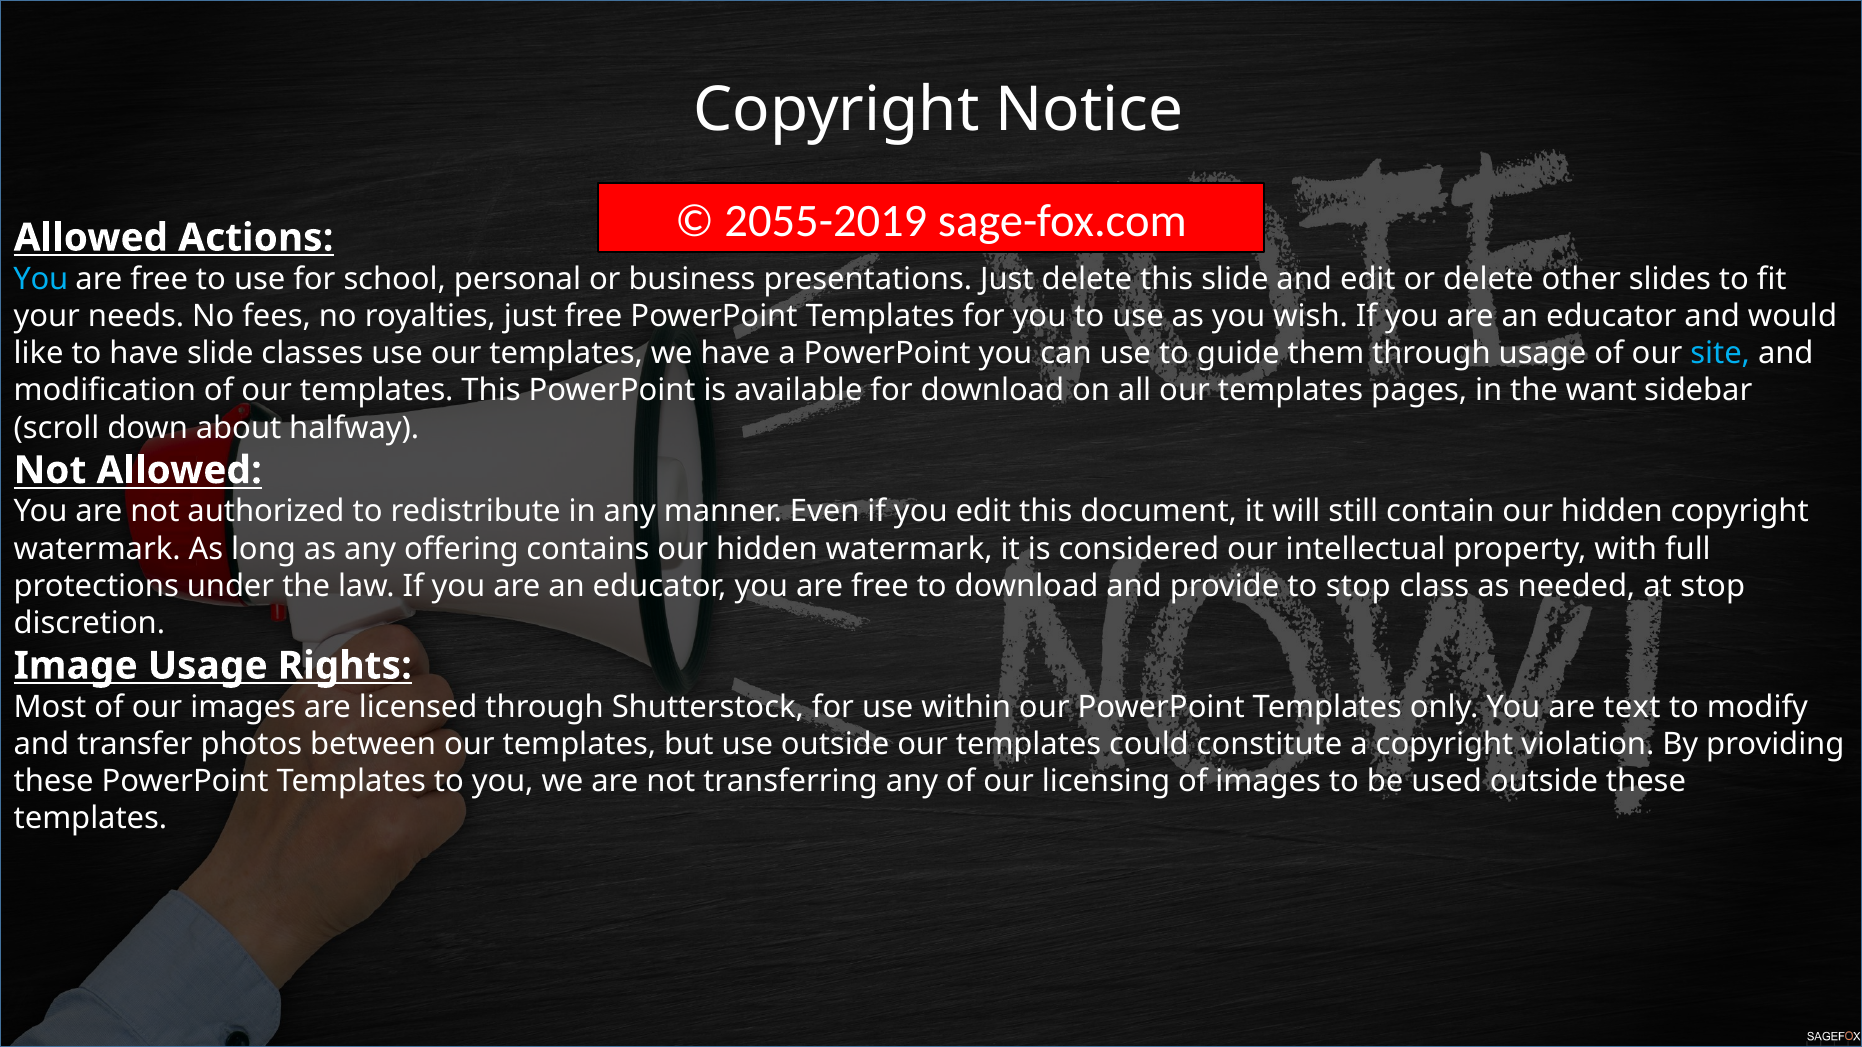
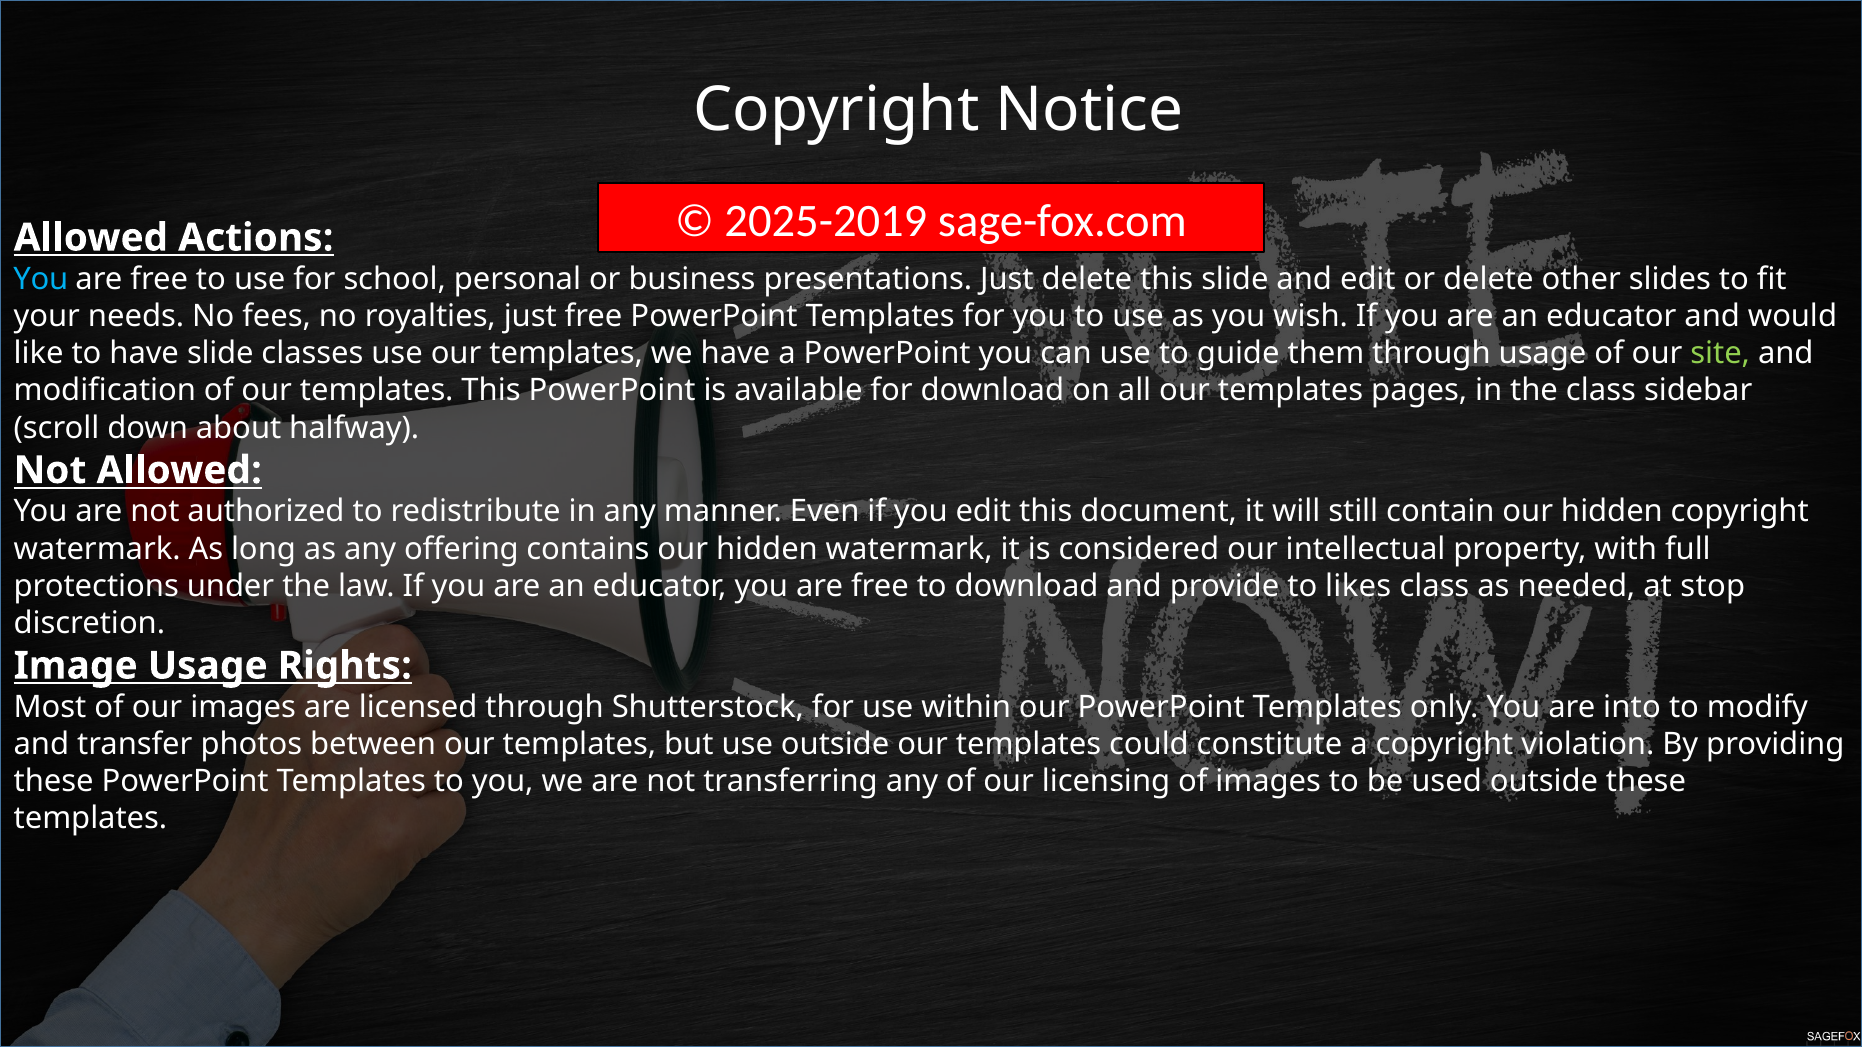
2055-2019: 2055-2019 -> 2025-2019
site colour: light blue -> light green
the want: want -> class
to stop: stop -> likes
text: text -> into
